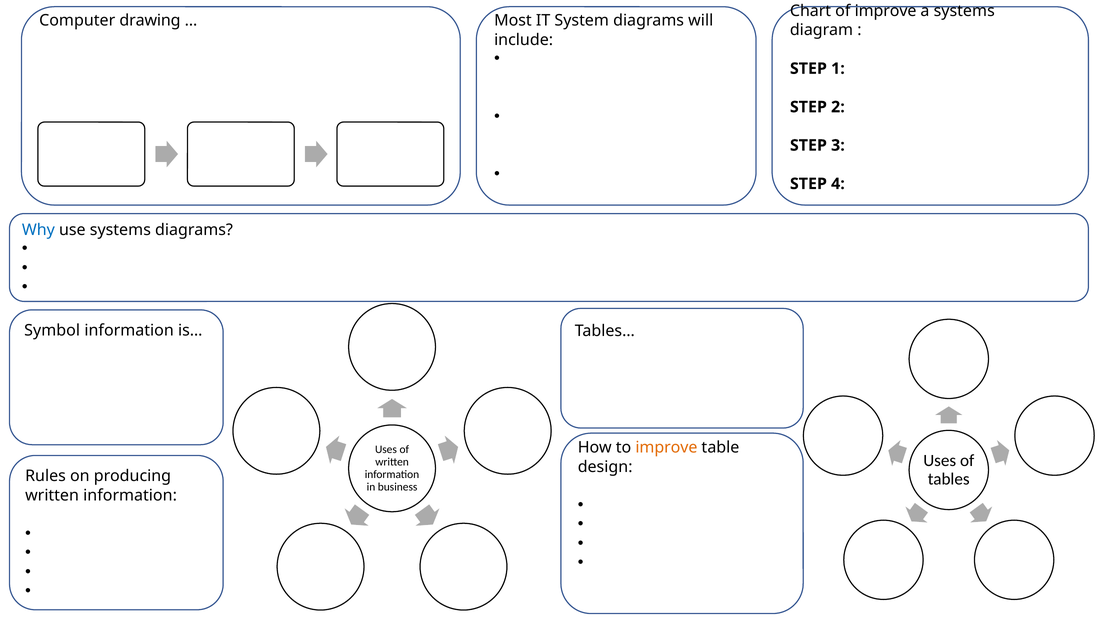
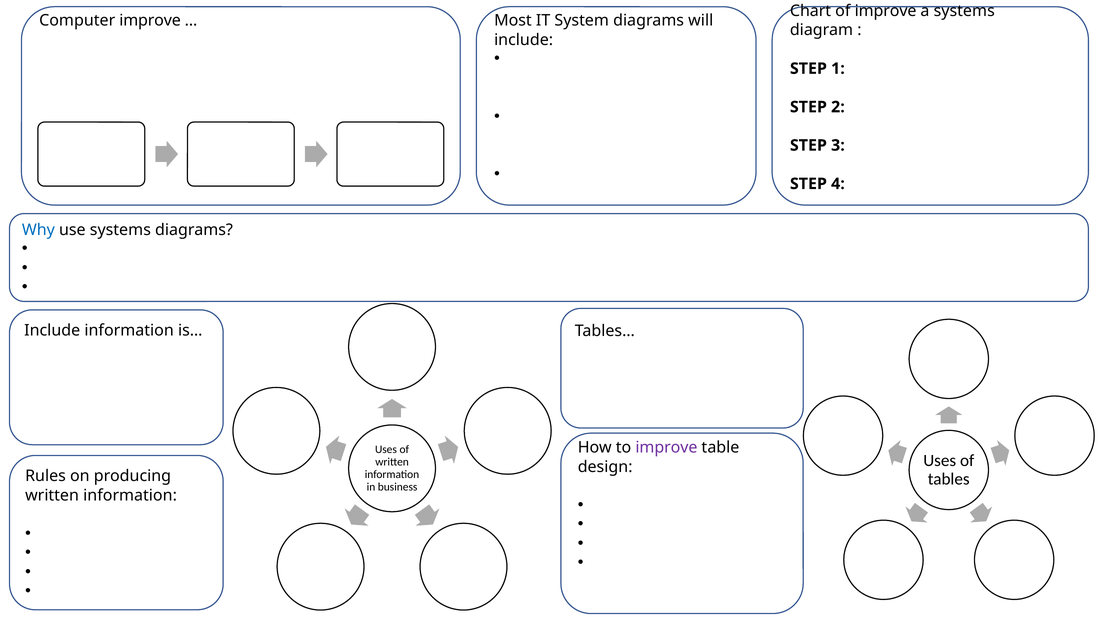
Computer drawing: drawing -> improve
Symbol at (52, 331): Symbol -> Include
improve at (666, 448) colour: orange -> purple
